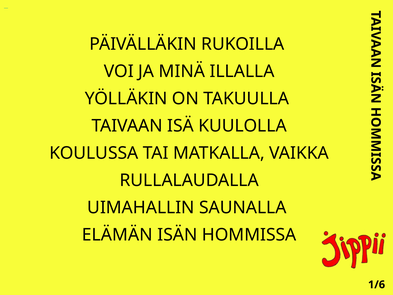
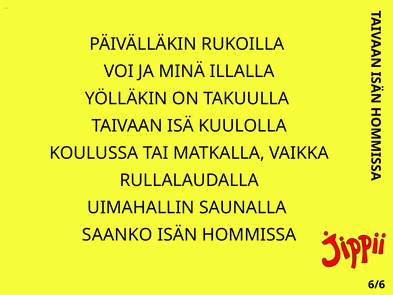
ELÄMÄN: ELÄMÄN -> SAANKO
1/6: 1/6 -> 6/6
